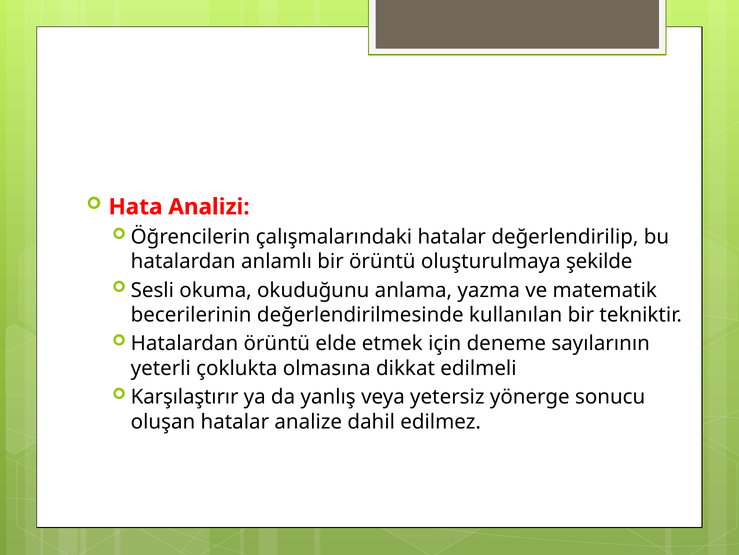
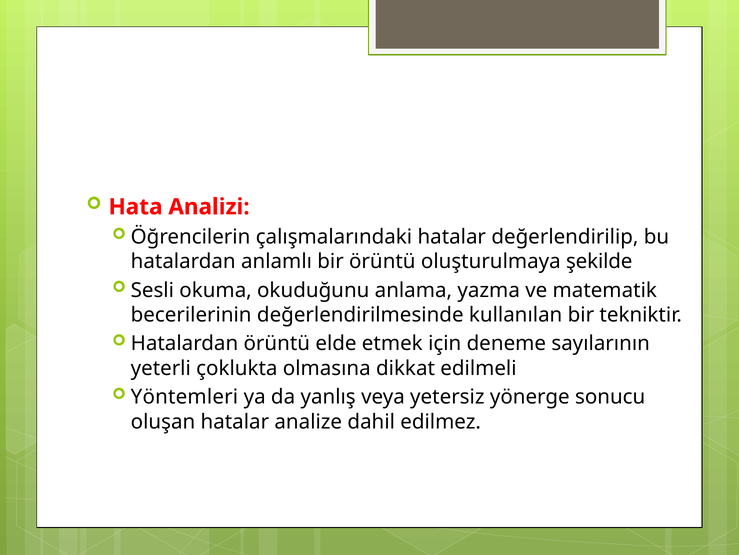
Karşılaştırır: Karşılaştırır -> Yöntemleri
